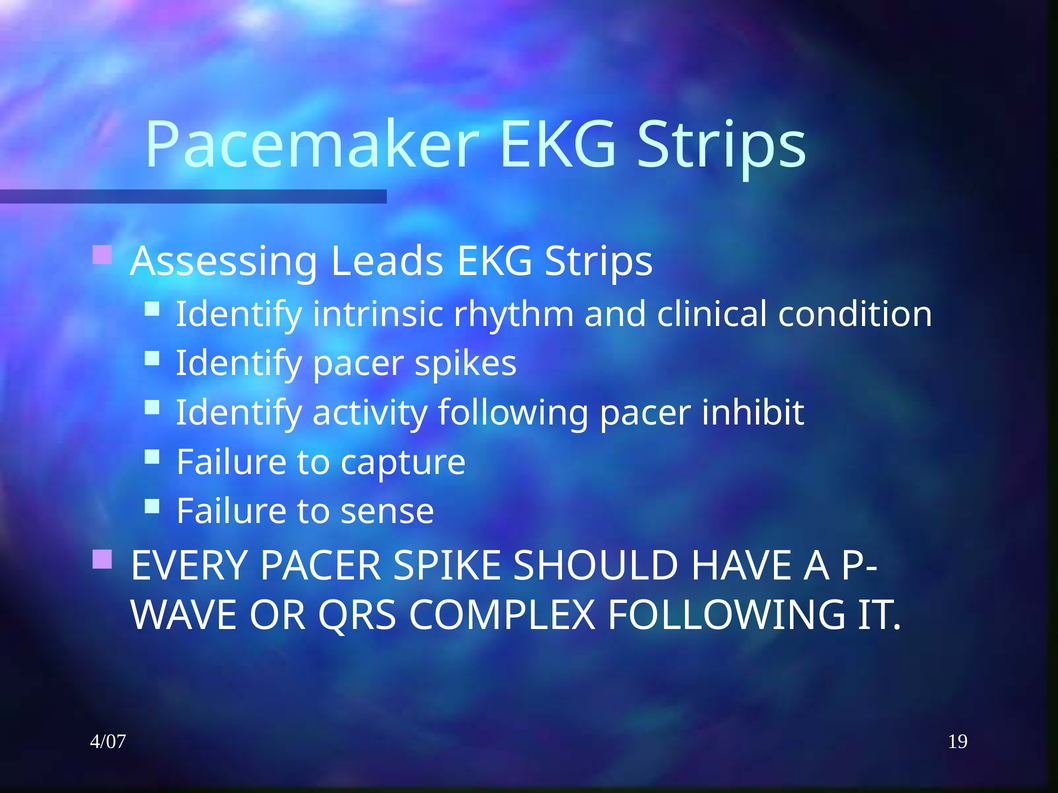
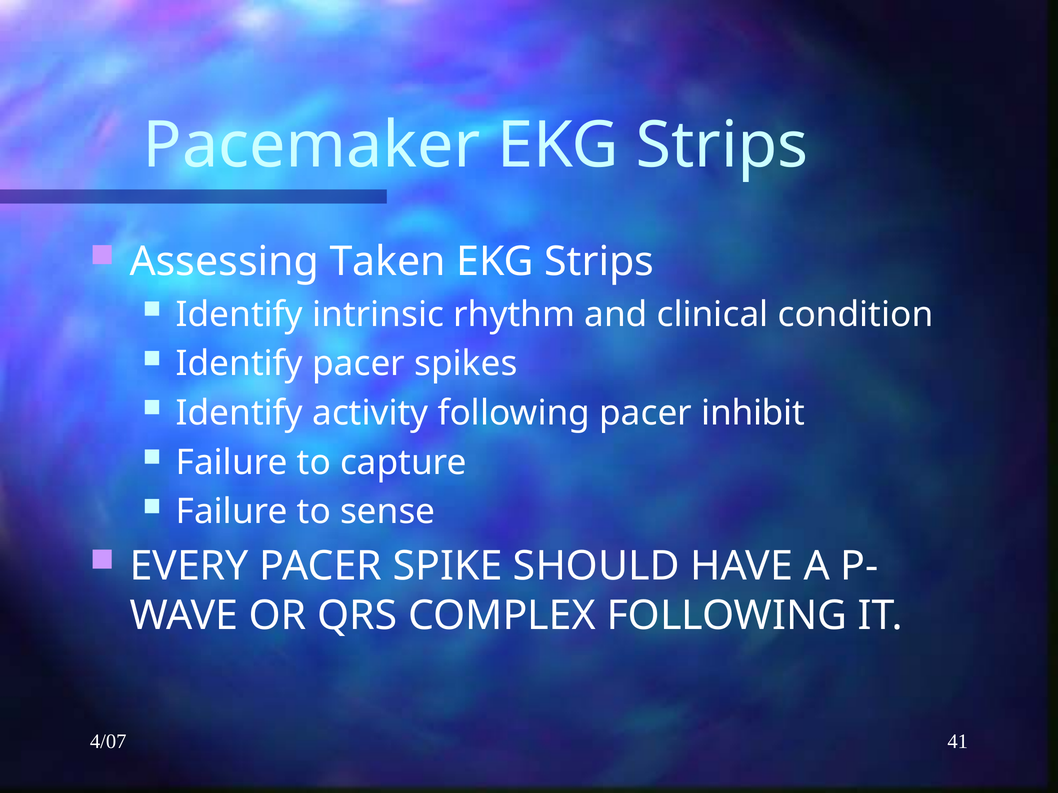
Leads: Leads -> Taken
19: 19 -> 41
